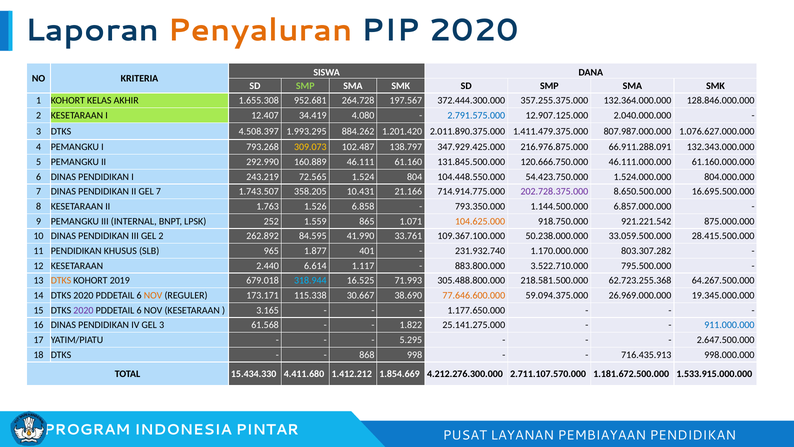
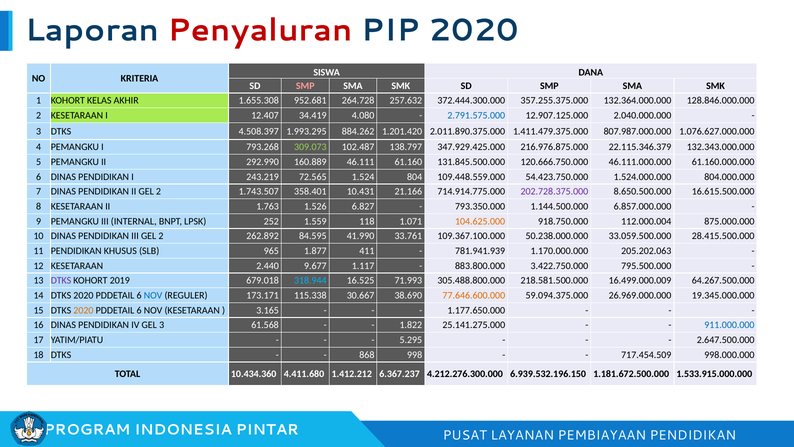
Penyaluran colour: orange -> red
SMP at (305, 86) colour: light green -> pink
197.567: 197.567 -> 257.632
309.073 colour: yellow -> light green
66.911.288.091: 66.911.288.091 -> 22.115.346.379
104.448.550.000: 104.448.550.000 -> 109.448.559.000
II GEL 7: 7 -> 2
358.205: 358.205 -> 358.401
16.695.500.000: 16.695.500.000 -> 16.615.500.000
6.858: 6.858 -> 6.827
865: 865 -> 118
921.221.542: 921.221.542 -> 112.000.004
401: 401 -> 411
231.932.740: 231.932.740 -> 781.941.939
803.307.282: 803.307.282 -> 205.202.063
6.614: 6.614 -> 9.677
3.522.710.000: 3.522.710.000 -> 3.422.750.000
DTKS at (61, 280) colour: orange -> purple
62.723.255.368: 62.723.255.368 -> 16.499.000.009
NOV at (153, 295) colour: orange -> blue
2020 at (83, 310) colour: purple -> orange
716.435.913: 716.435.913 -> 717.454.509
15.434.330: 15.434.330 -> 10.434.360
1.854.669: 1.854.669 -> 6.367.237
2.711.107.570.000: 2.711.107.570.000 -> 6.939.532.196.150
